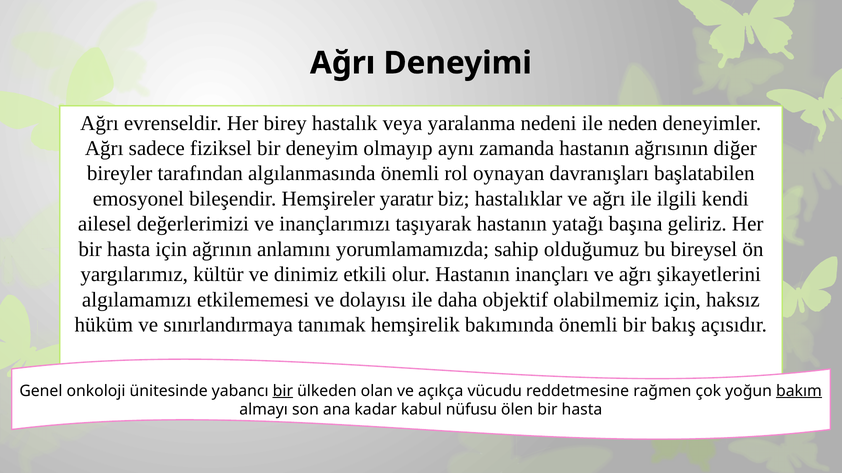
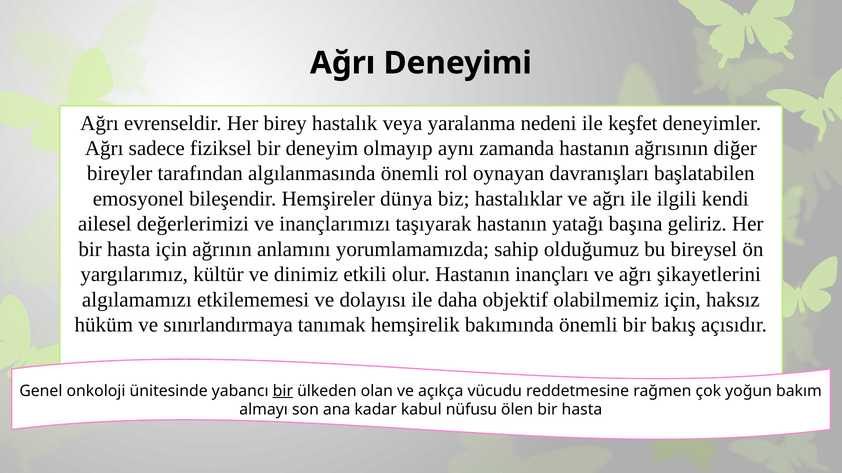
neden: neden -> keşfet
yaratır: yaratır -> dünya
bakım underline: present -> none
